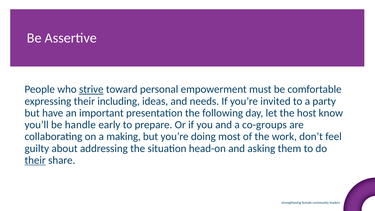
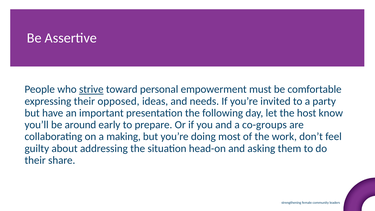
including: including -> opposed
handle: handle -> around
their at (35, 160) underline: present -> none
